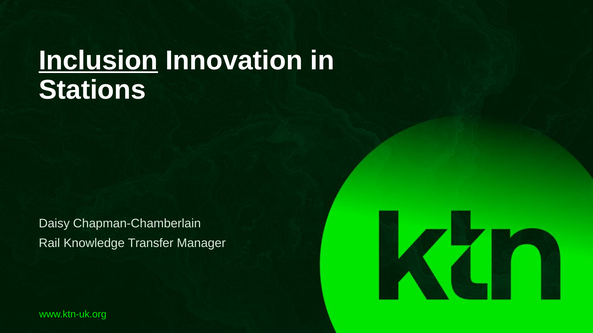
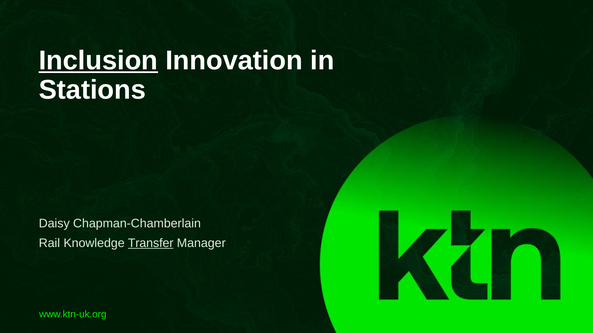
Transfer underline: none -> present
